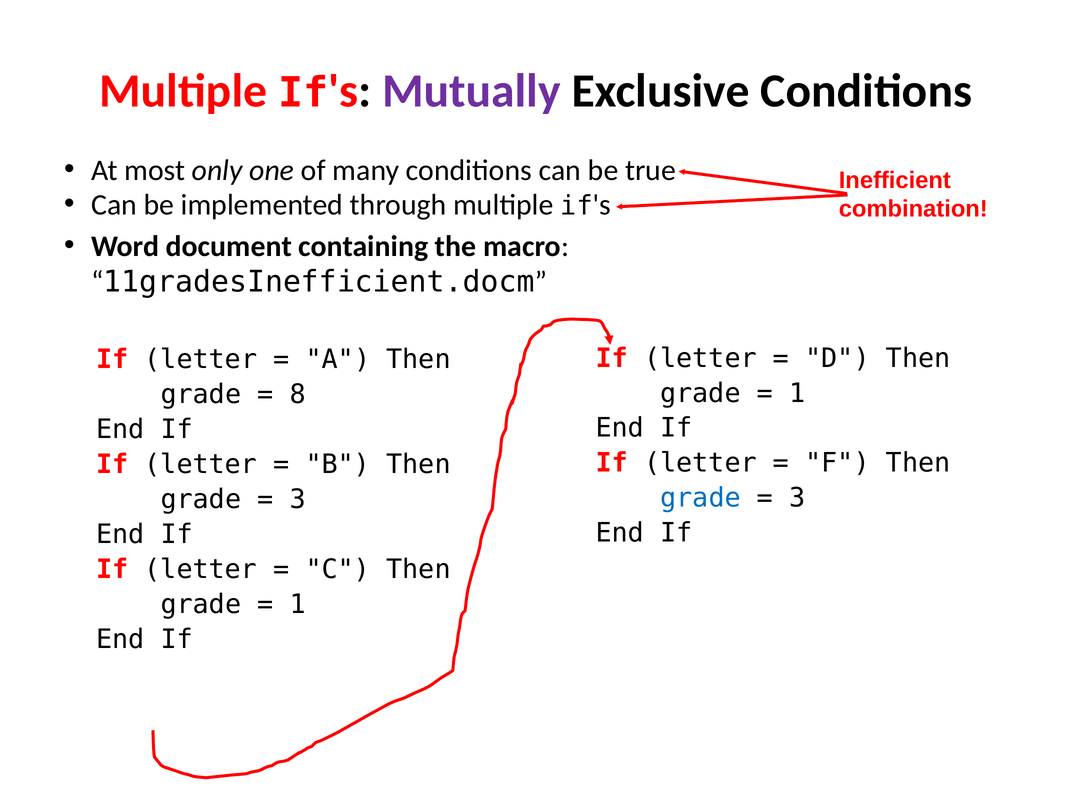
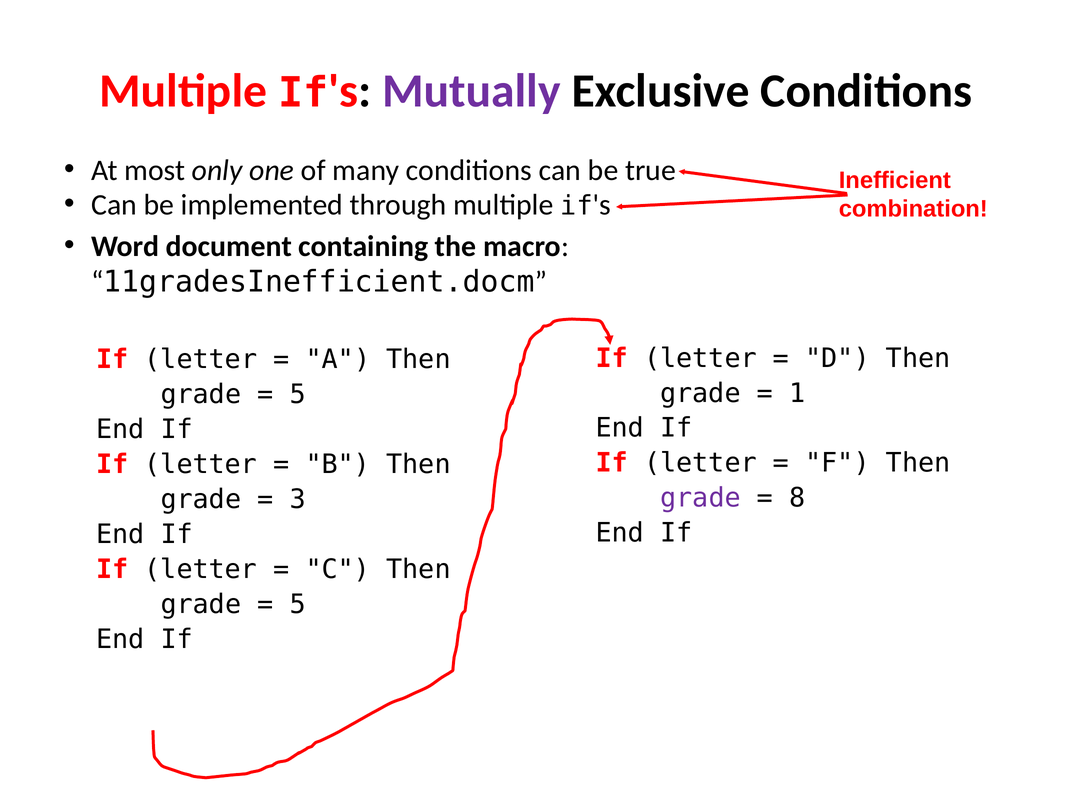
8 at (298, 394): 8 -> 5
grade at (701, 498) colour: blue -> purple
3 at (797, 498): 3 -> 8
1 at (298, 604): 1 -> 5
